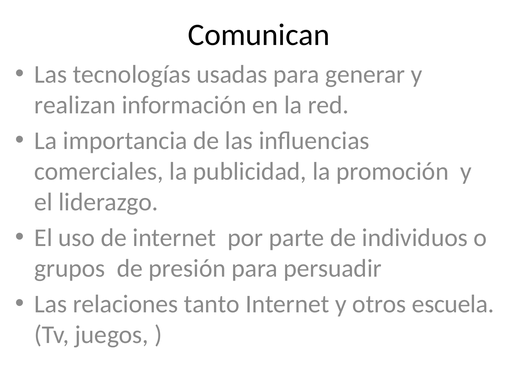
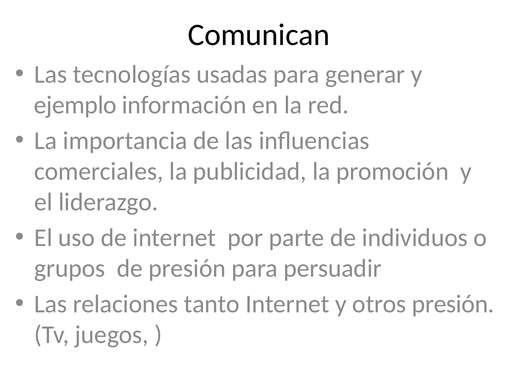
realizan: realizan -> ejemplo
otros escuela: escuela -> presión
